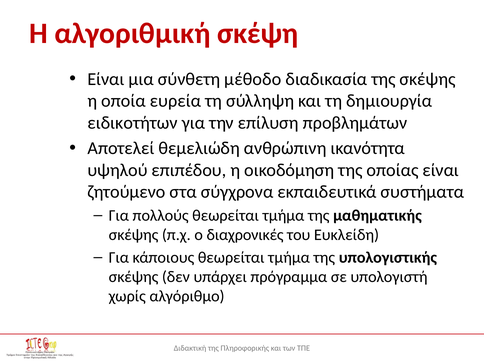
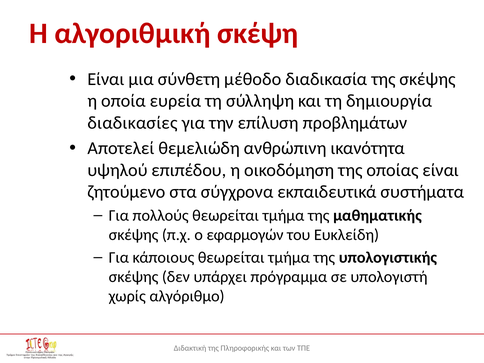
ειδικοτήτων: ειδικοτήτων -> διαδικασίες
διαχρονικές: διαχρονικές -> εφαρμογών
